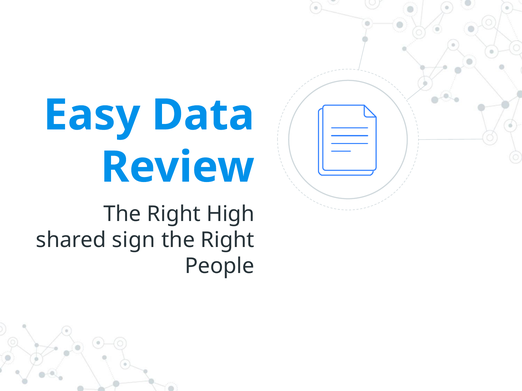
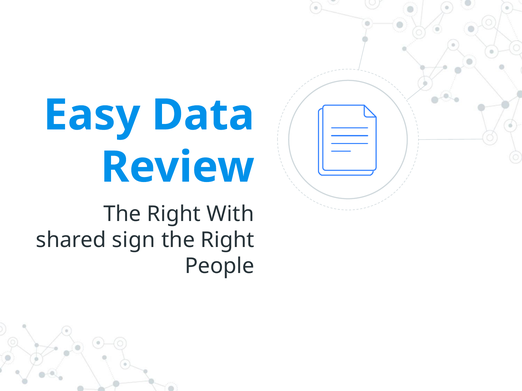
High: High -> With
